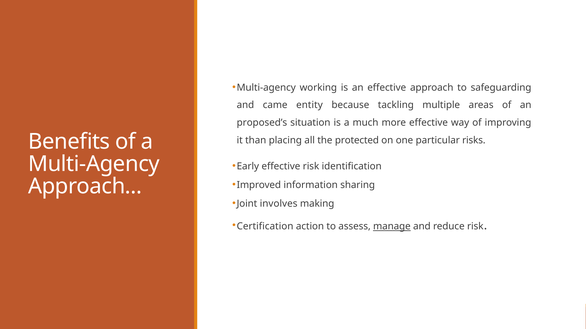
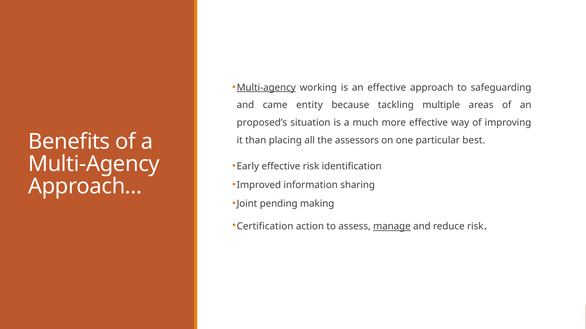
Multi-agency at (266, 88) underline: none -> present
protected: protected -> assessors
risks: risks -> best
involves: involves -> pending
